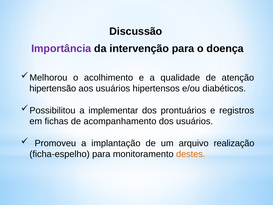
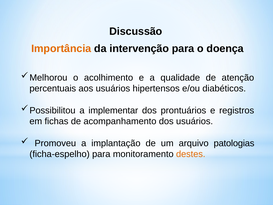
Importância colour: purple -> orange
hipertensão: hipertensão -> percentuais
realização: realização -> patologias
